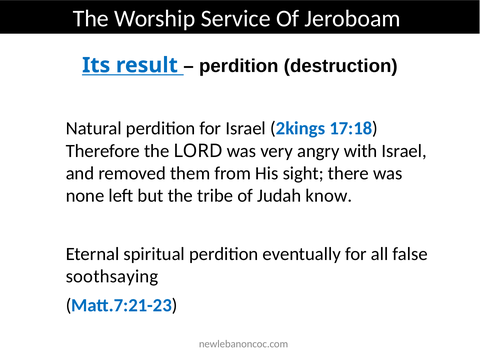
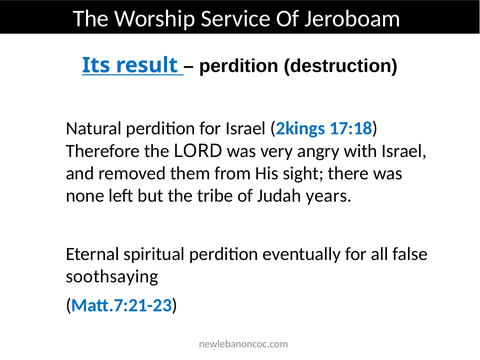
know: know -> years
